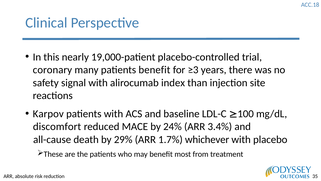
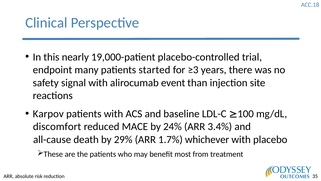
coronary: coronary -> endpoint
patients benefit: benefit -> started
index: index -> event
